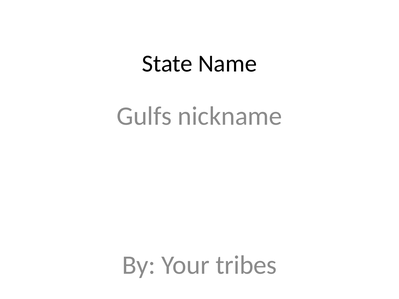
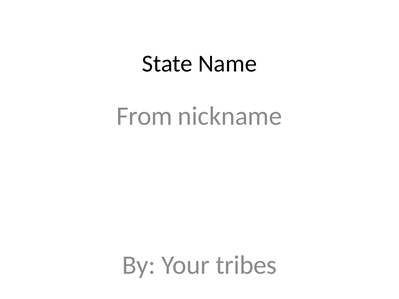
Gulfs: Gulfs -> From
